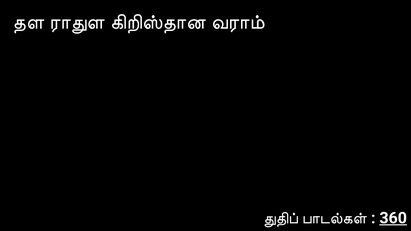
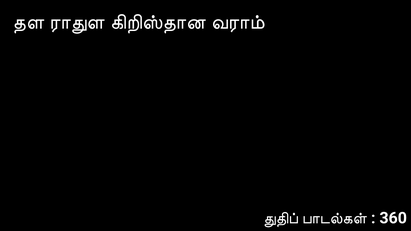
360 underline: present -> none
